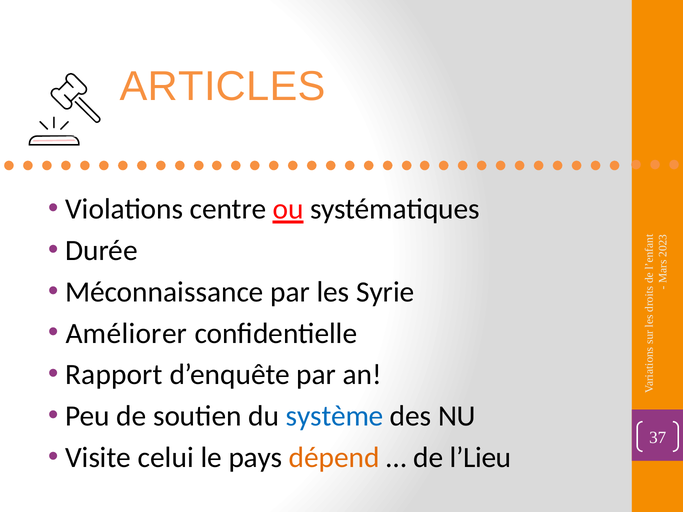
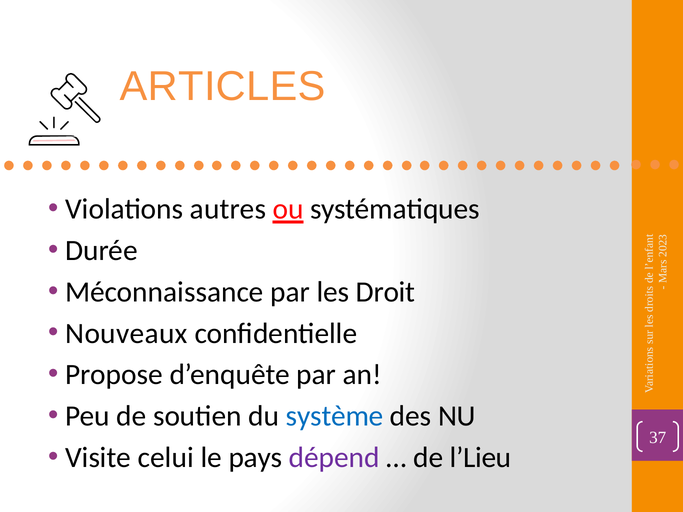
centre: centre -> autres
Syrie: Syrie -> Droit
Améliorer: Améliorer -> Nouveaux
Rapport: Rapport -> Propose
dépend colour: orange -> purple
